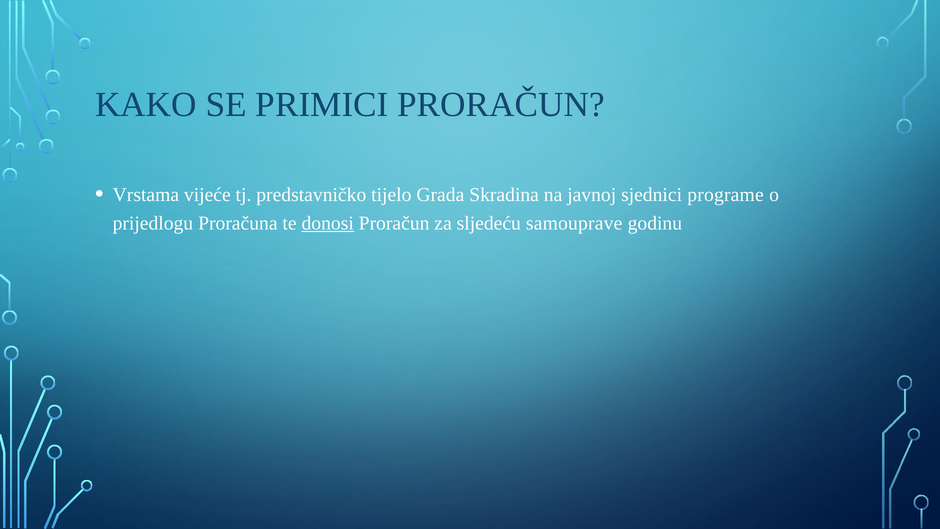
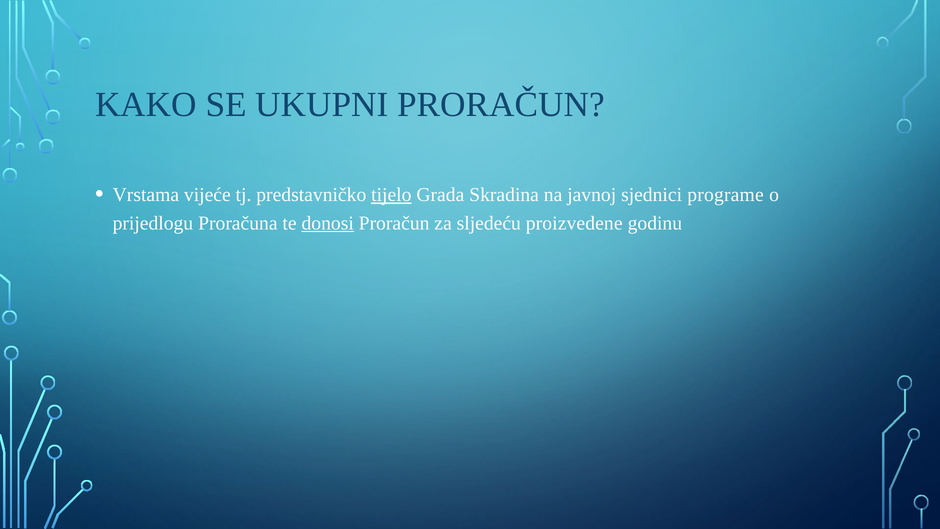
PRIMICI: PRIMICI -> UKUPNI
tijelo underline: none -> present
samouprave: samouprave -> proizvedene
